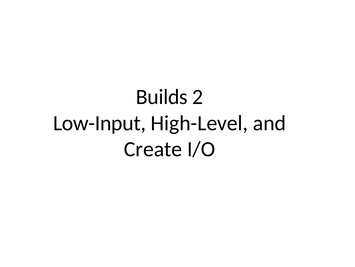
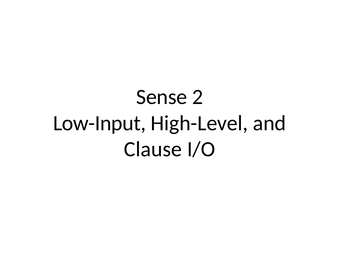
Builds: Builds -> Sense
Create: Create -> Clause
